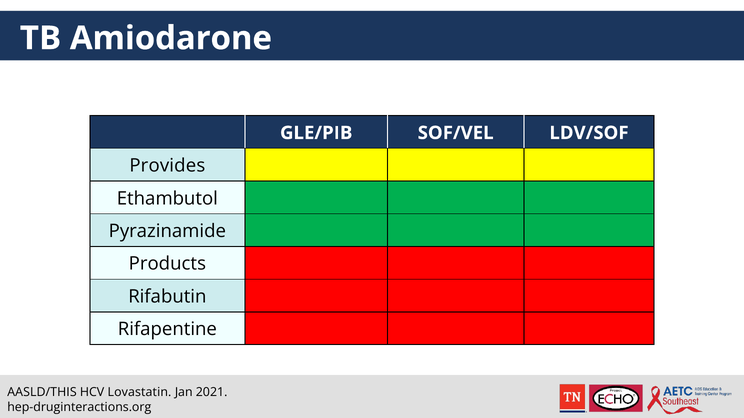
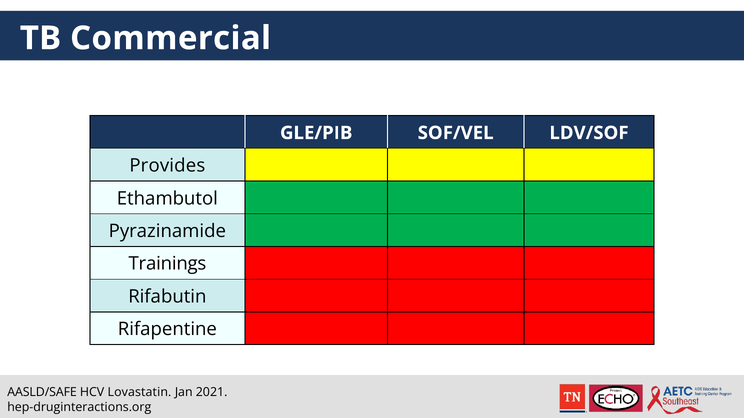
Amiodarone: Amiodarone -> Commercial
Products: Products -> Trainings
AASLD/THIS: AASLD/THIS -> AASLD/SAFE
